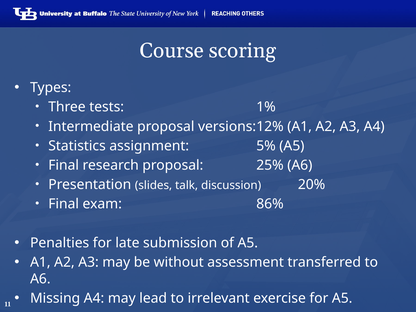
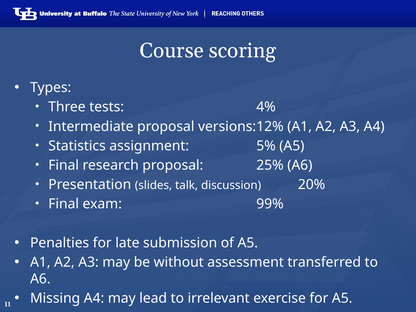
1%: 1% -> 4%
86%: 86% -> 99%
